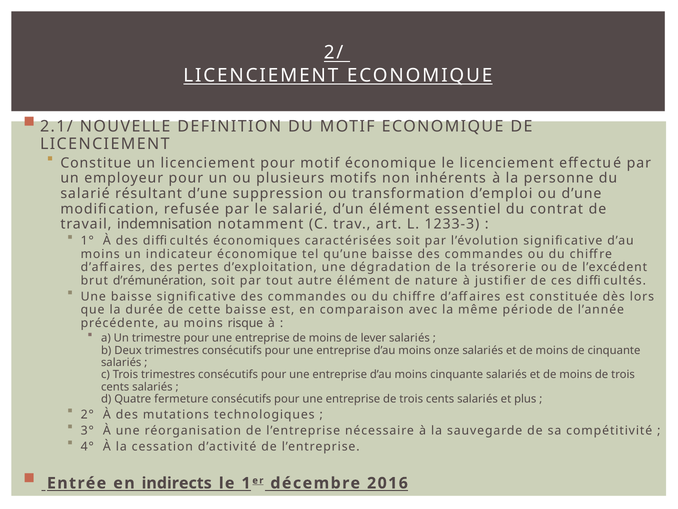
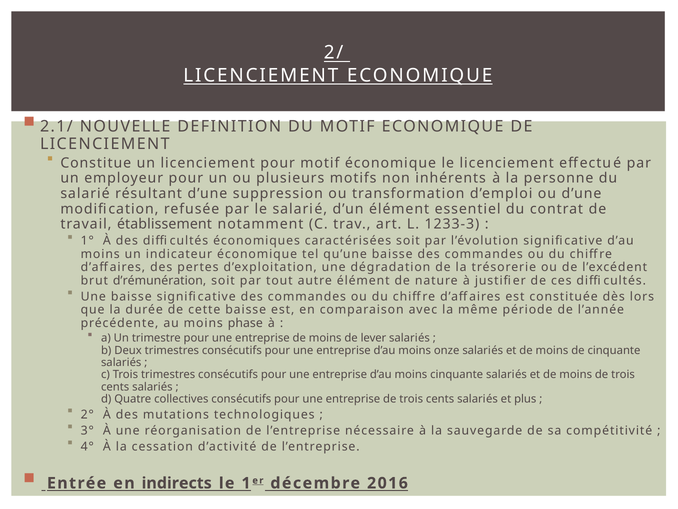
indemnisation: indemnisation -> établissement
risque: risque -> phase
fermeture: fermeture -> collectives
